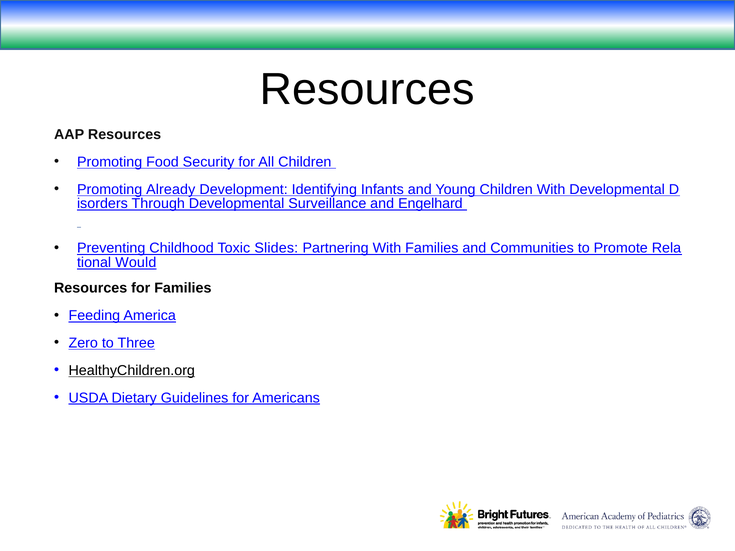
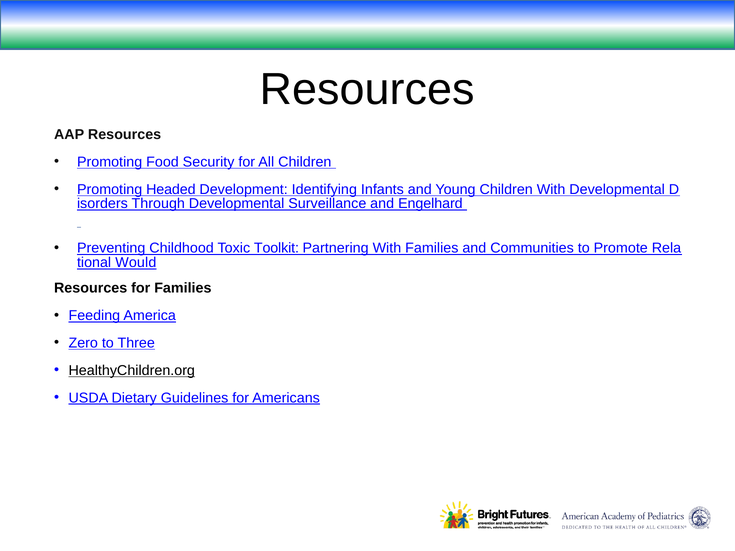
Already: Already -> Headed
Slides: Slides -> Toolkit
